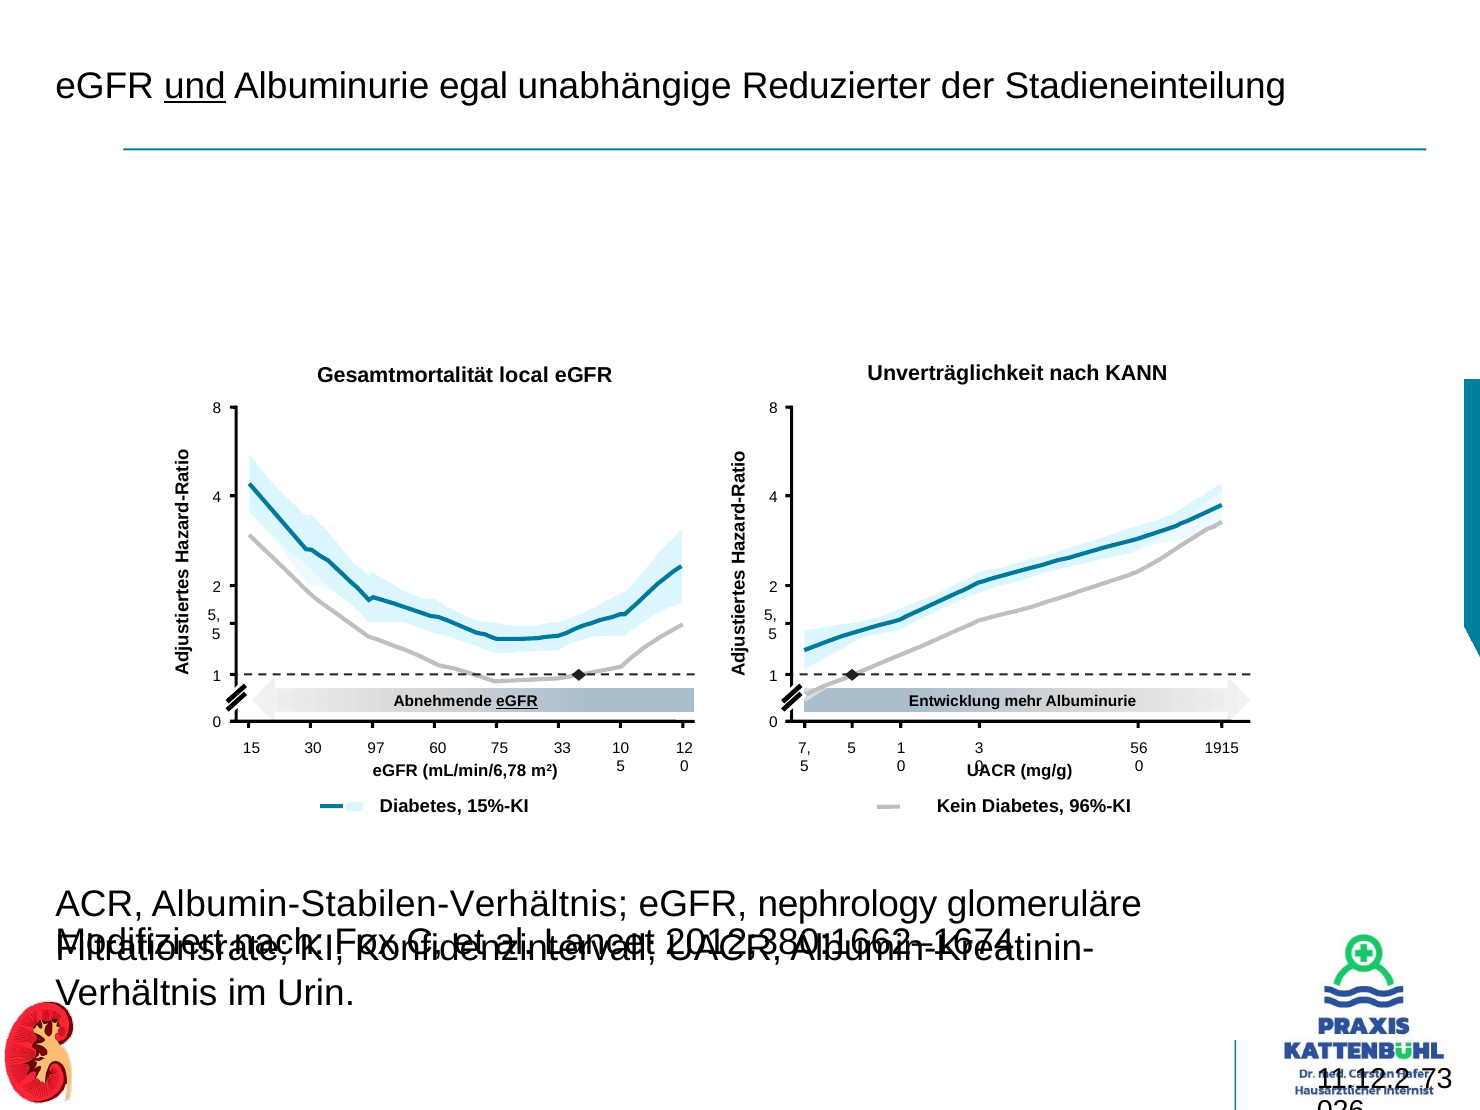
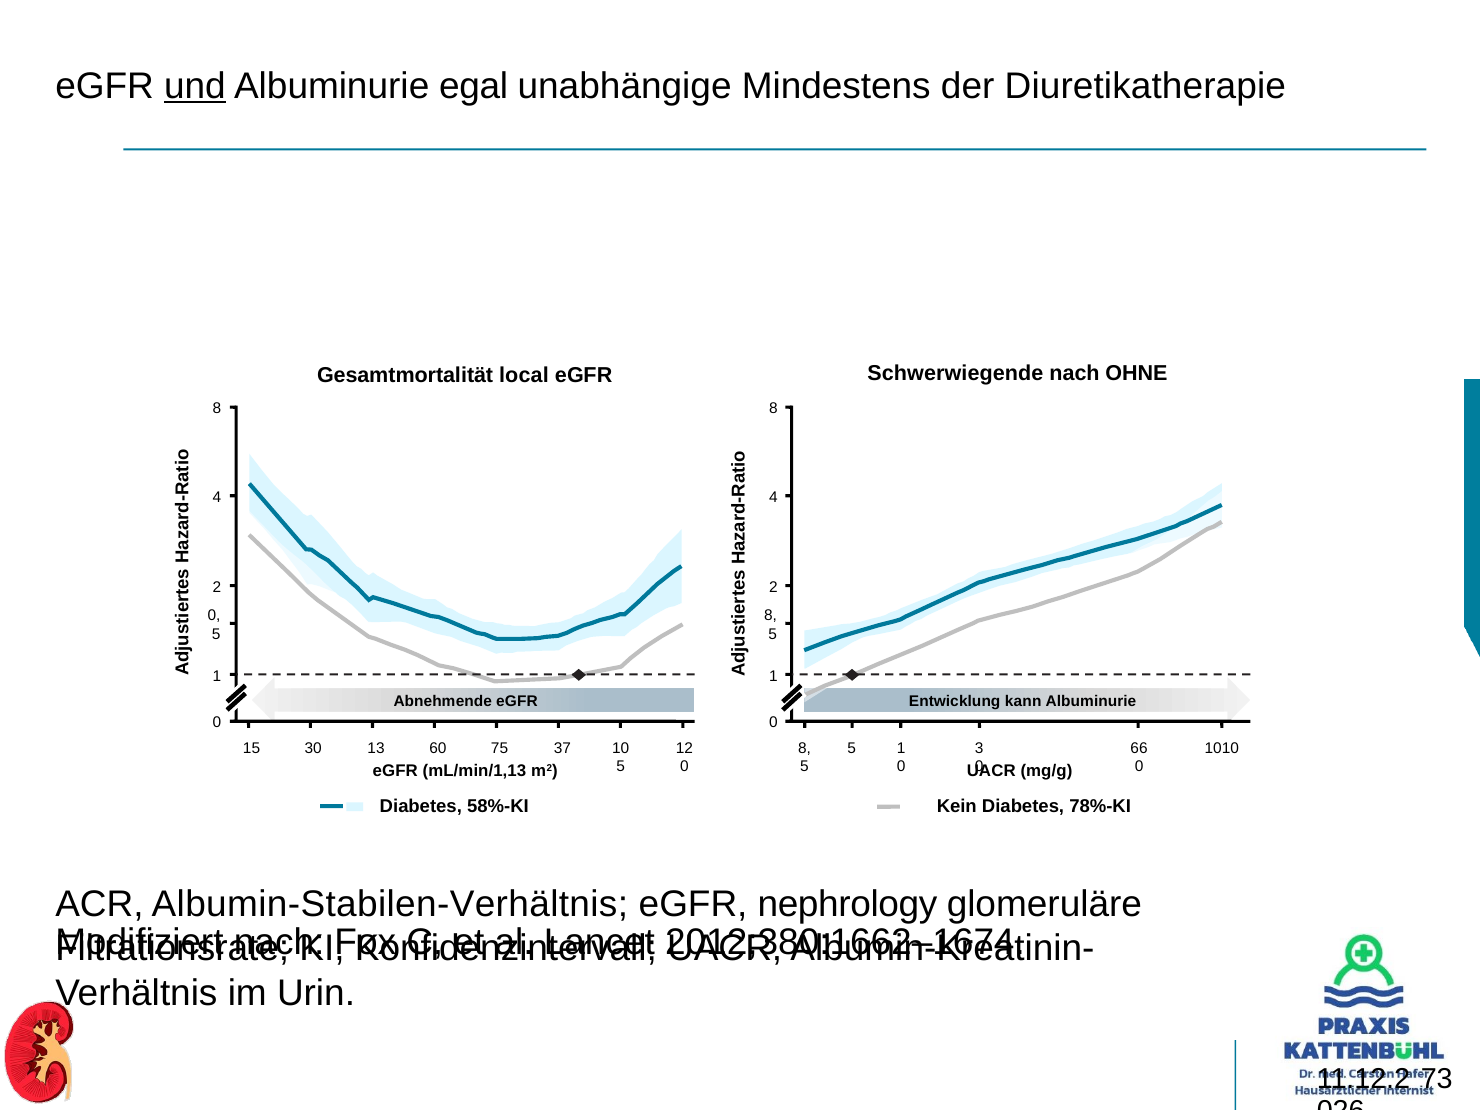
Reduzierter: Reduzierter -> Mindestens
Stadieneinteilung: Stadieneinteilung -> Diuretikatherapie
Unverträglichkeit: Unverträglichkeit -> Schwerwiegende
KANN: KANN -> OHNE
5 at (214, 616): 5 -> 0
5 at (771, 616): 5 -> 8
eGFR at (517, 701) underline: present -> none
mehr: mehr -> kann
97: 97 -> 13
33: 33 -> 37
7 at (805, 748): 7 -> 8
56: 56 -> 66
1915: 1915 -> 1010
mL/min/6,78: mL/min/6,78 -> mL/min/1,13
15%-KI: 15%-KI -> 58%-KI
96%-KI: 96%-KI -> 78%-KI
